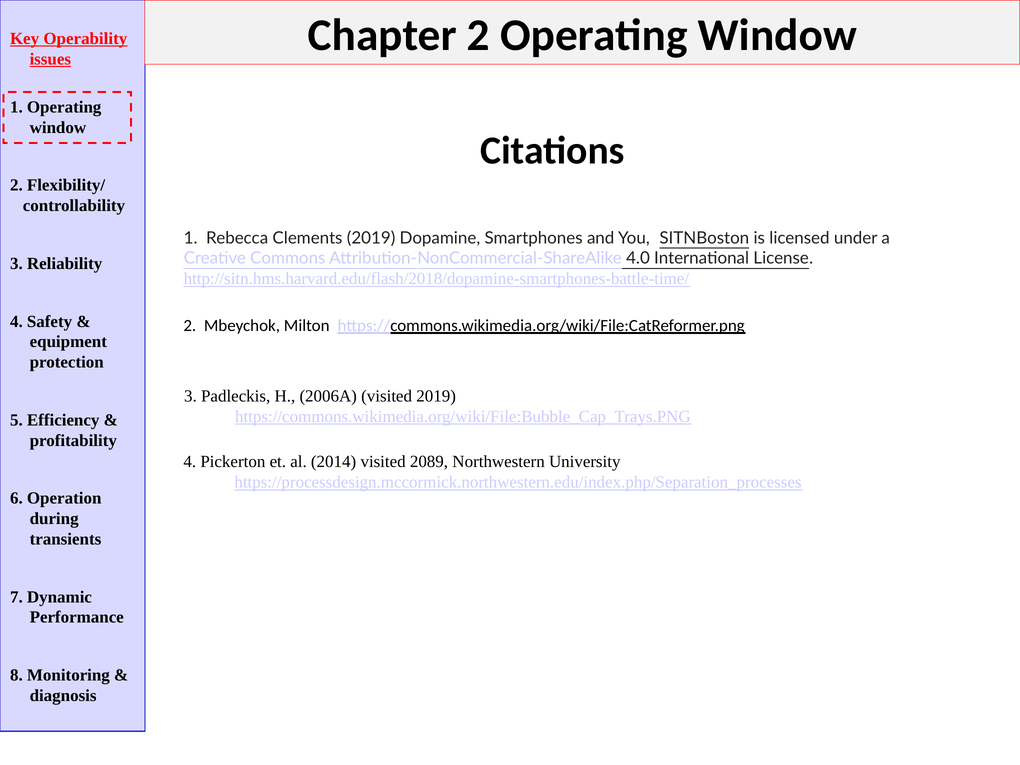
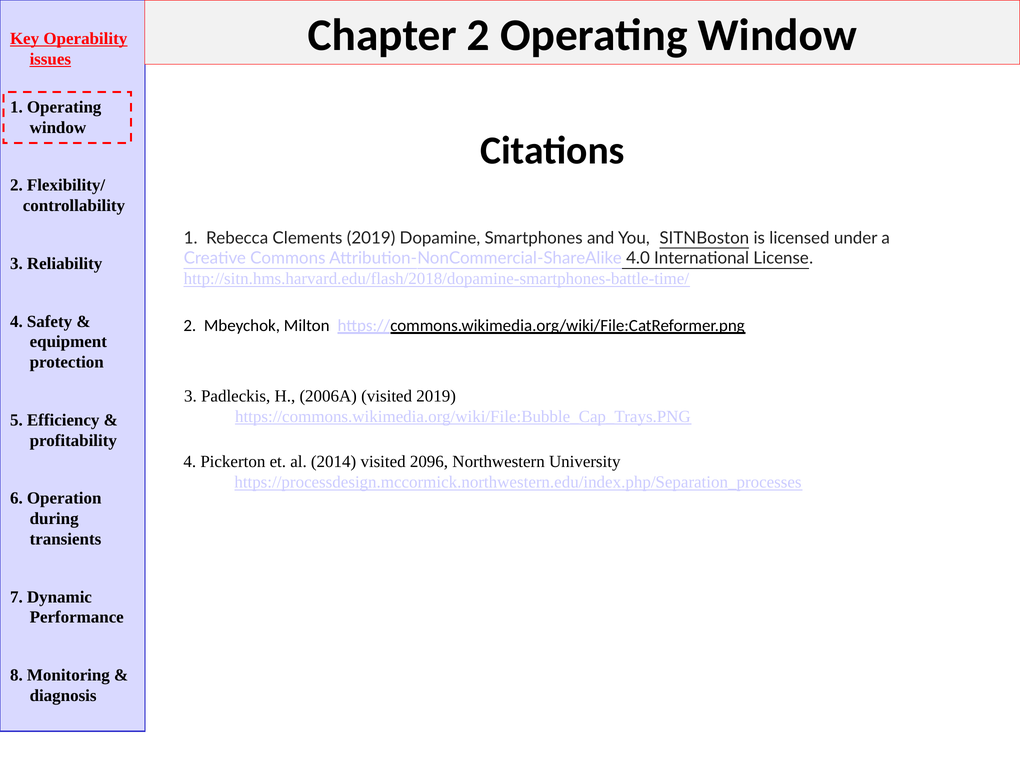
2089: 2089 -> 2096
